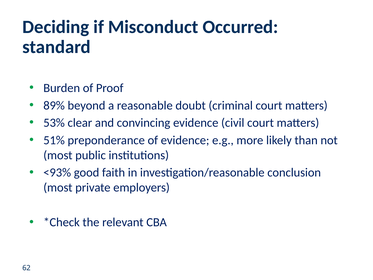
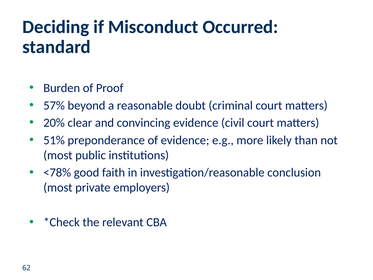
89%: 89% -> 57%
53%: 53% -> 20%
<93%: <93% -> <78%
